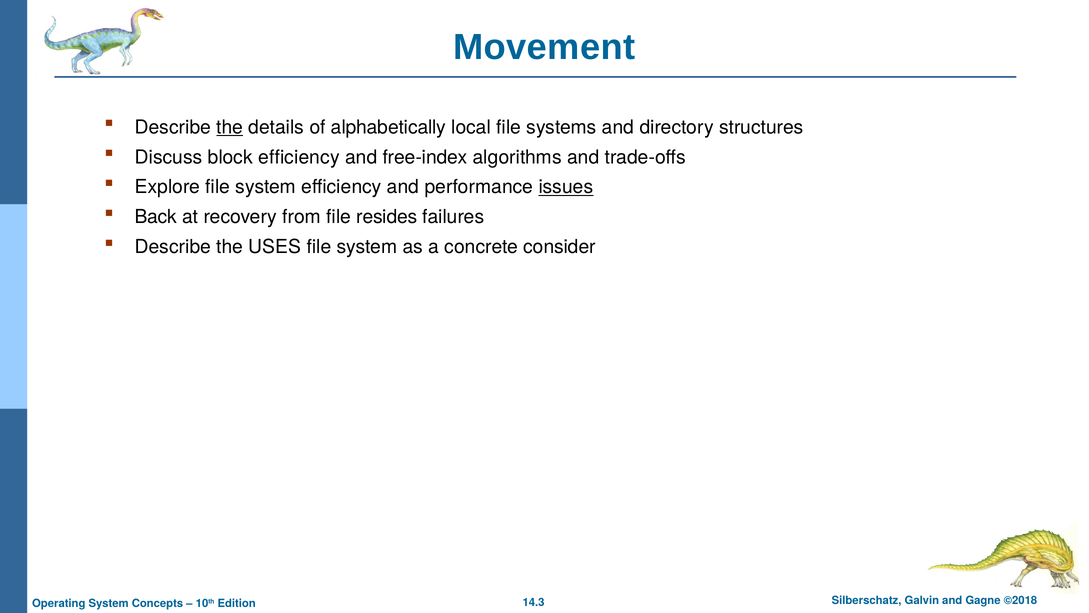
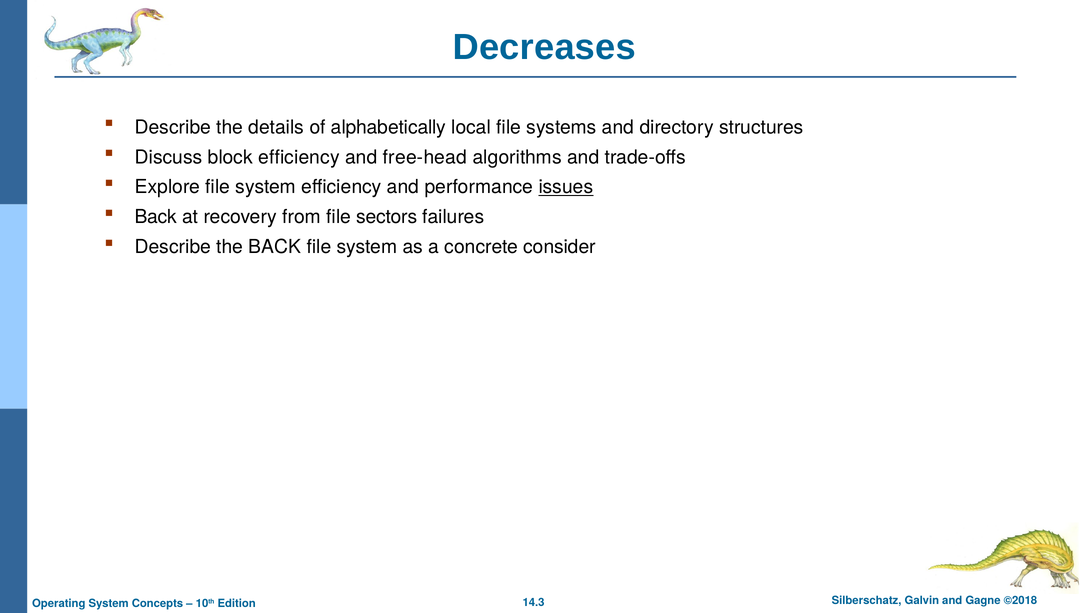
Movement: Movement -> Decreases
the at (230, 127) underline: present -> none
free-index: free-index -> free-head
resides: resides -> sectors
the USES: USES -> BACK
